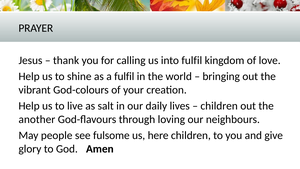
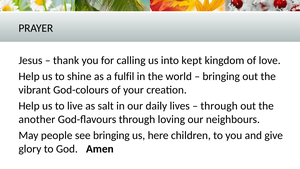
into fulfil: fulfil -> kept
children at (219, 106): children -> through
see fulsome: fulsome -> bringing
